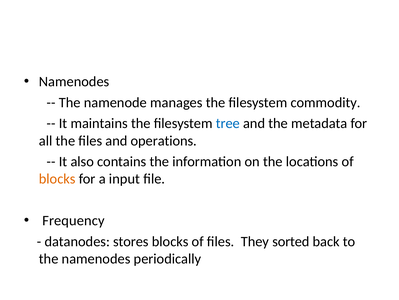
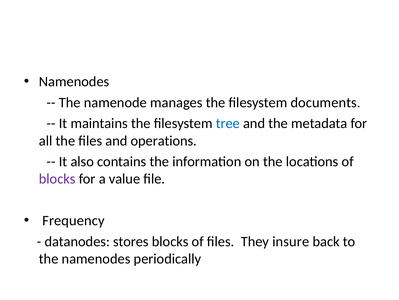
commodity: commodity -> documents
blocks at (57, 179) colour: orange -> purple
input: input -> value
sorted: sorted -> insure
